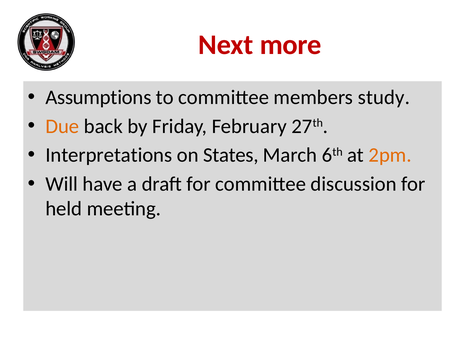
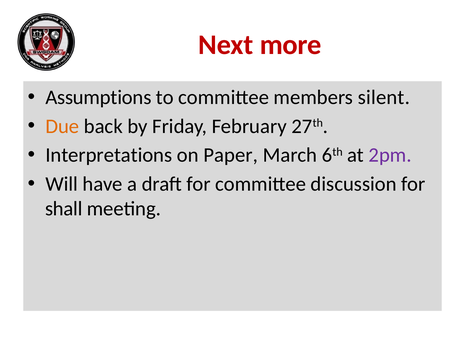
study: study -> silent
States: States -> Paper
2pm colour: orange -> purple
held: held -> shall
